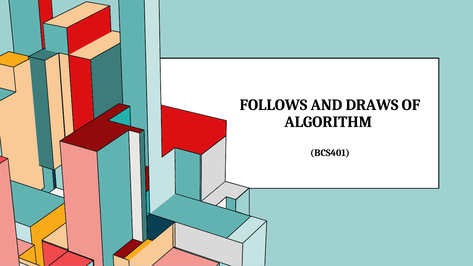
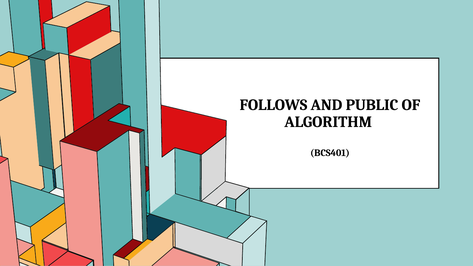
DRAWS: DRAWS -> PUBLIC
